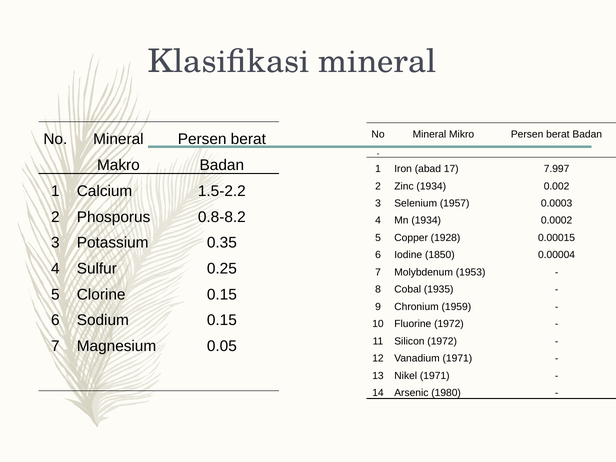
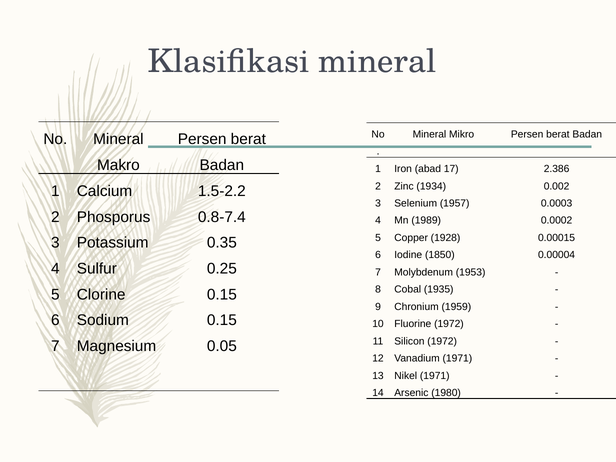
7.997: 7.997 -> 2.386
0.8-8.2: 0.8-8.2 -> 0.8-7.4
Mn 1934: 1934 -> 1989
